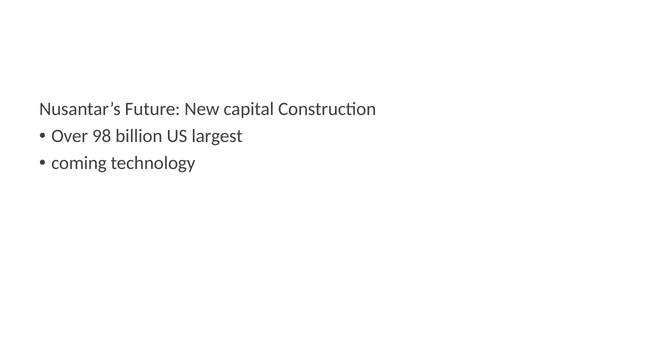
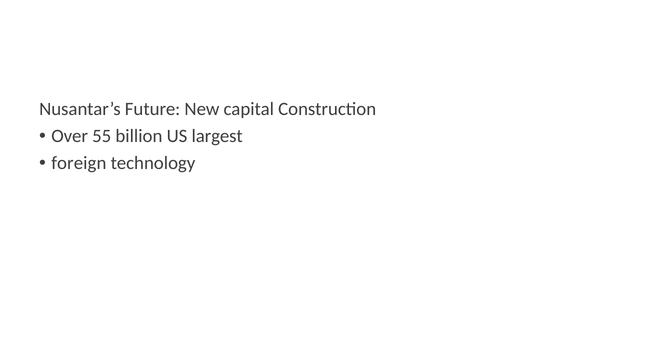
98: 98 -> 55
coming: coming -> foreign
